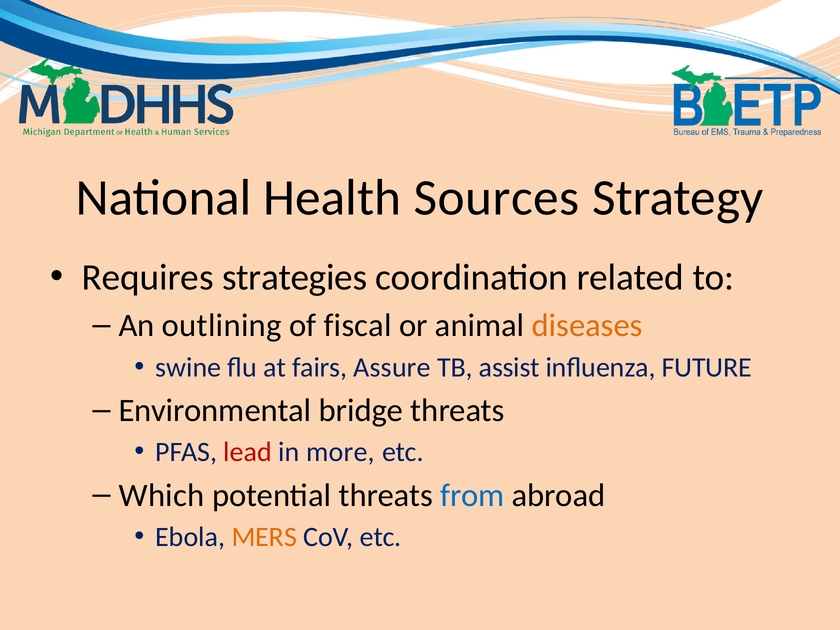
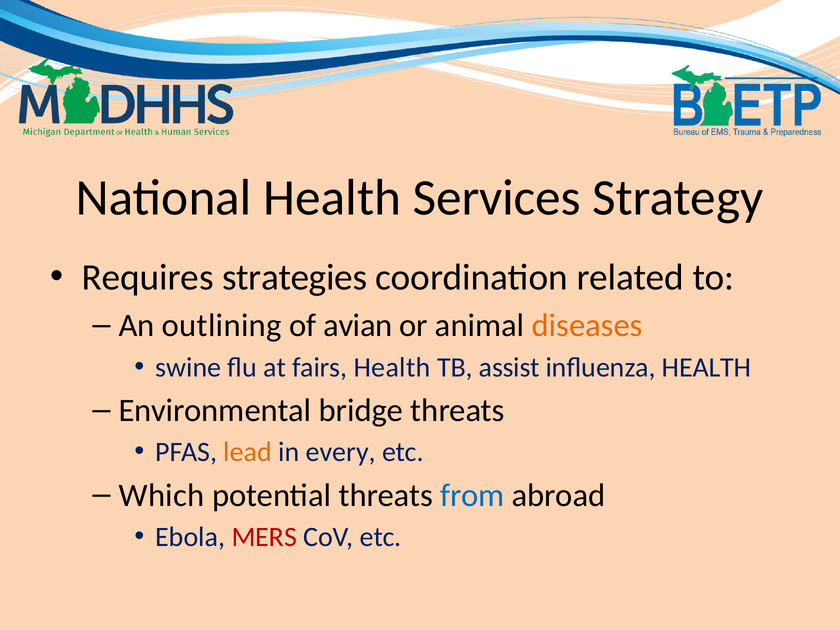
Sources: Sources -> Services
fiscal: fiscal -> avian
fairs Assure: Assure -> Health
influenza FUTURE: FUTURE -> HEALTH
lead colour: red -> orange
more: more -> every
MERS colour: orange -> red
